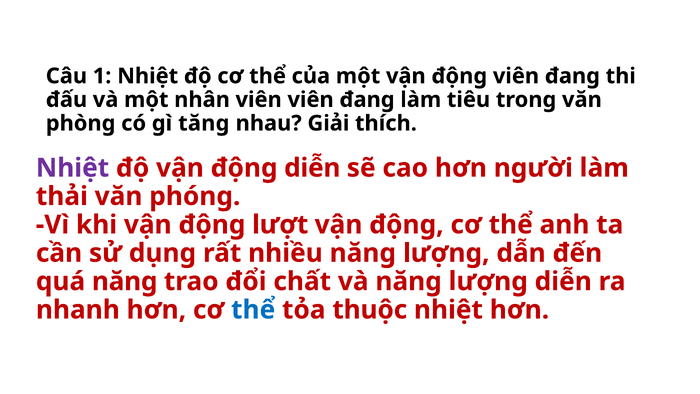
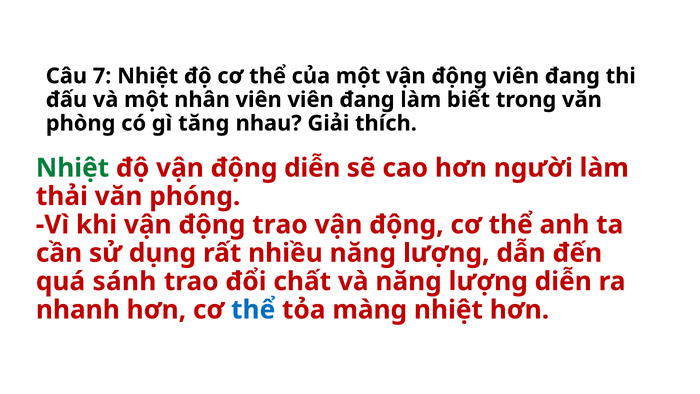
1: 1 -> 7
tiêu: tiêu -> biết
Nhiệt at (73, 168) colour: purple -> green
động lượt: lượt -> trao
quá năng: năng -> sánh
thuộc: thuộc -> màng
